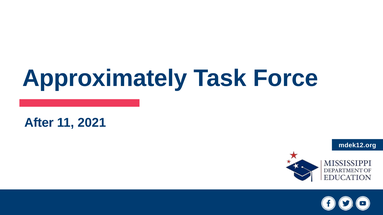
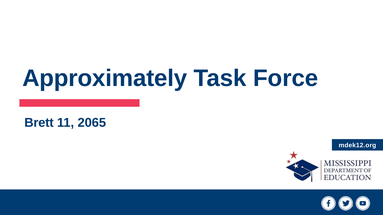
After: After -> Brett
2021: 2021 -> 2065
